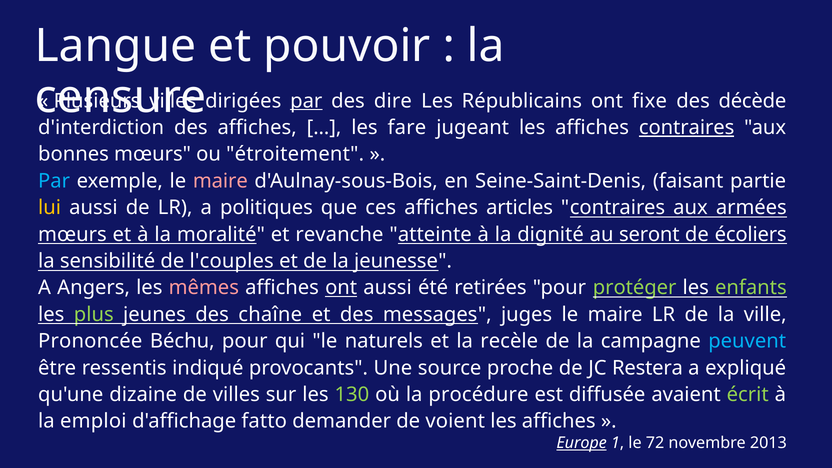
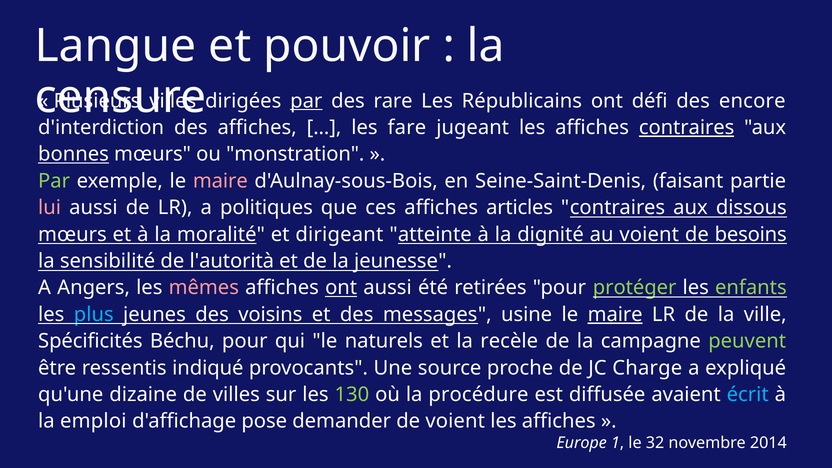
dire: dire -> rare
fixe: fixe -> défi
décède: décède -> encore
bonnes underline: none -> present
étroitement: étroitement -> monstration
Par at (54, 181) colour: light blue -> light green
lui colour: yellow -> pink
armées: armées -> dissous
revanche: revanche -> dirigeant
au seront: seront -> voient
écoliers: écoliers -> besoins
l'couples: l'couples -> l'autorità
plus colour: light green -> light blue
chaîne: chaîne -> voisins
juges: juges -> usine
maire at (615, 314) underline: none -> present
Prononcée: Prononcée -> Spécificités
peuvent colour: light blue -> light green
Restera: Restera -> Charge
écrit colour: light green -> light blue
fatto: fatto -> pose
Europe underline: present -> none
72: 72 -> 32
2013: 2013 -> 2014
